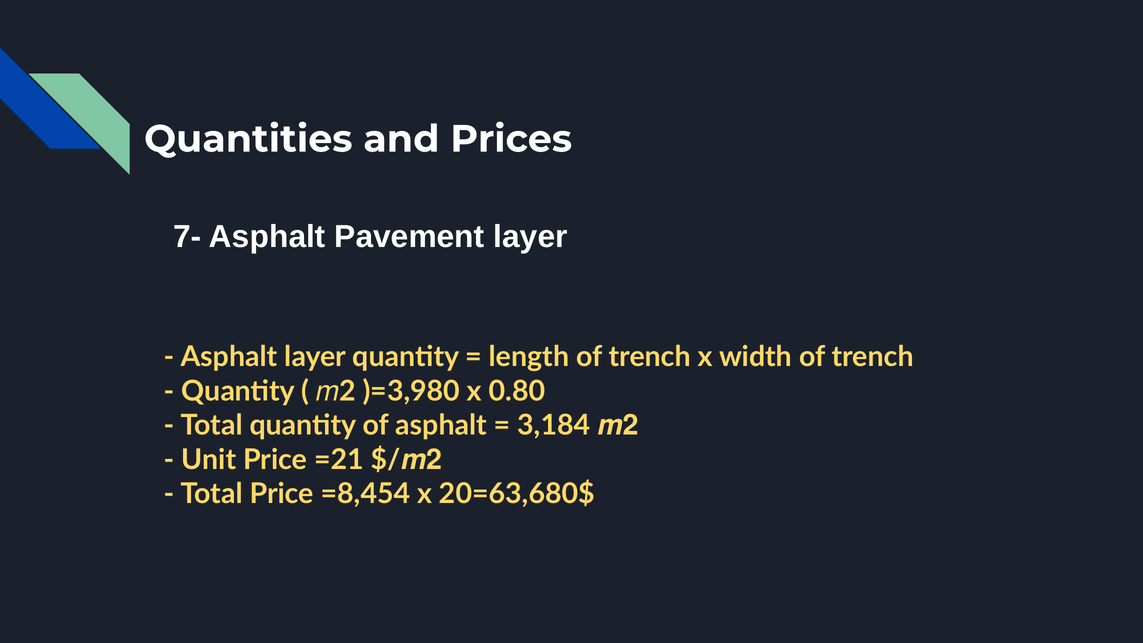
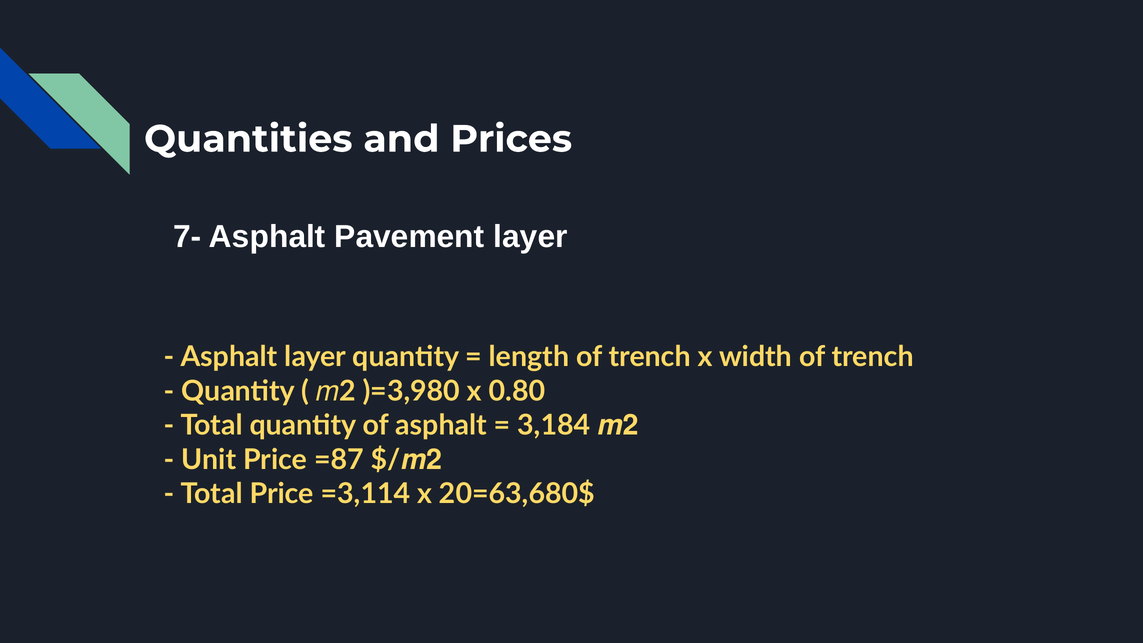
=21: =21 -> =87
=8,454: =8,454 -> =3,114
